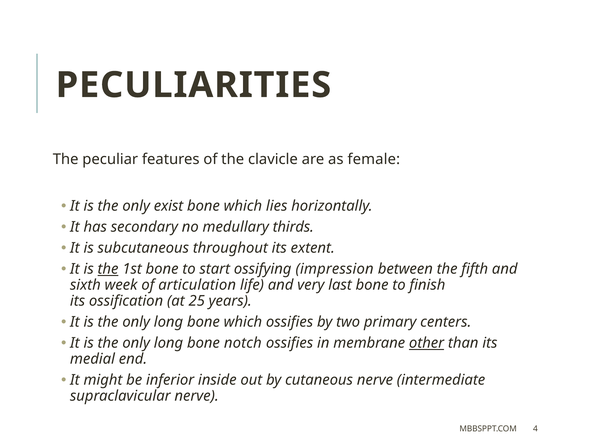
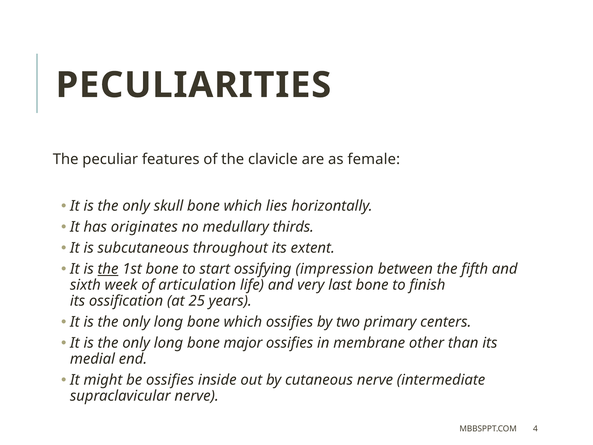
exist: exist -> skull
secondary: secondary -> originates
notch: notch -> major
other underline: present -> none
be inferior: inferior -> ossifies
